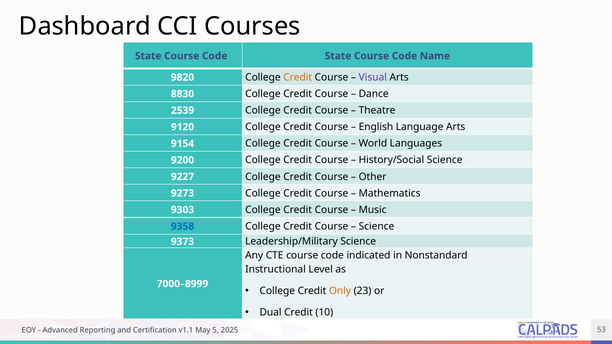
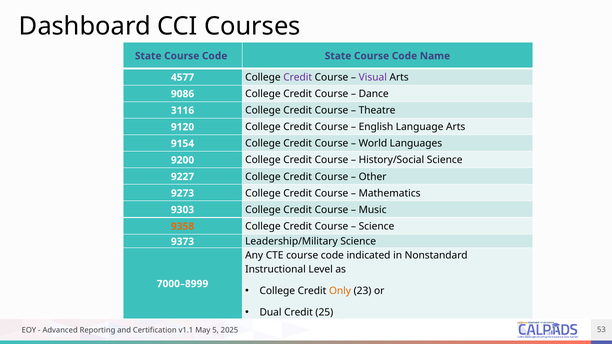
9820: 9820 -> 4577
Credit at (298, 77) colour: orange -> purple
8830: 8830 -> 9086
2539: 2539 -> 3116
9358 colour: blue -> orange
10: 10 -> 25
